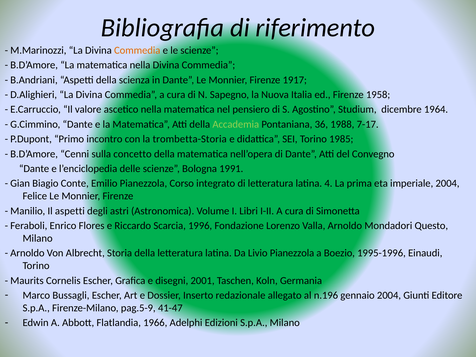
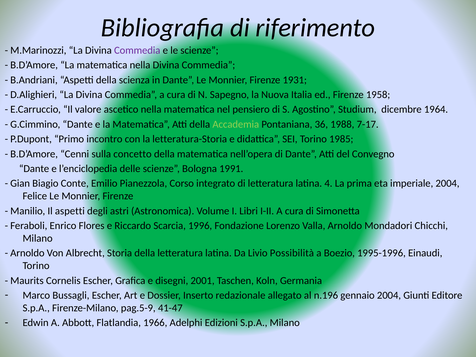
Commedia at (137, 50) colour: orange -> purple
1917: 1917 -> 1931
trombetta-Storia: trombetta-Storia -> letteratura-Storia
Questo: Questo -> Chicchi
Livio Pianezzola: Pianezzola -> Possibilità
